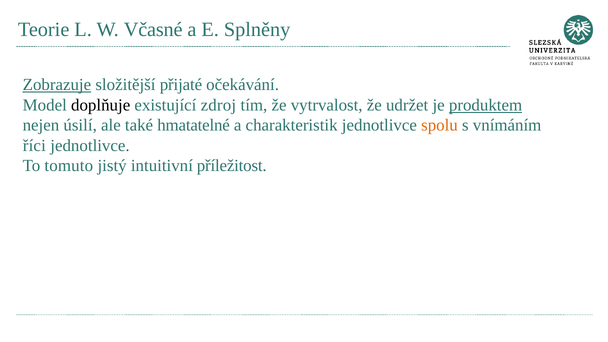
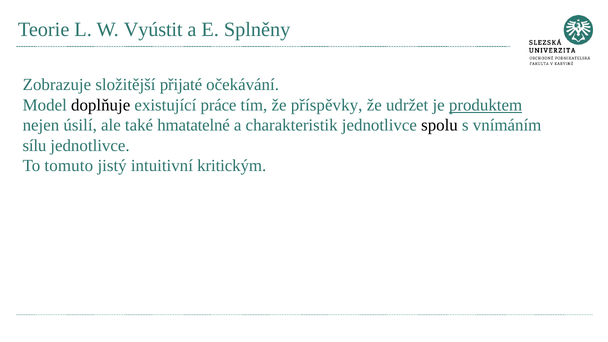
Včasné: Včasné -> Vyústit
Zobrazuje underline: present -> none
zdroj: zdroj -> práce
vytrvalost: vytrvalost -> příspěvky
spolu colour: orange -> black
říci: říci -> sílu
příležitost: příležitost -> kritickým
